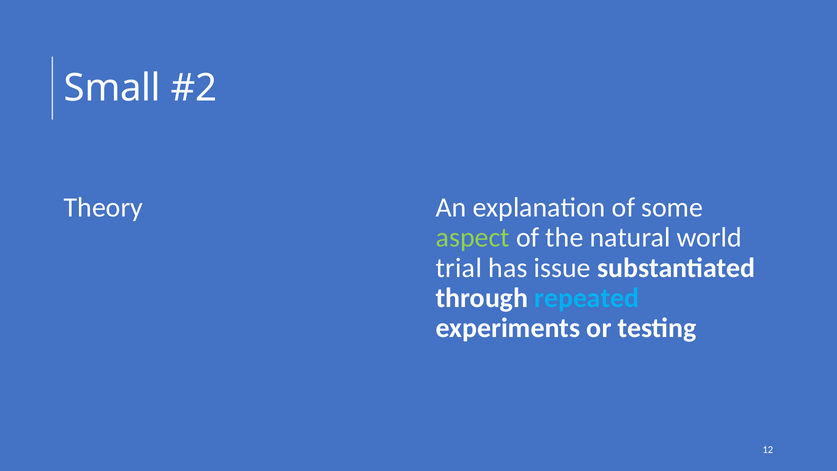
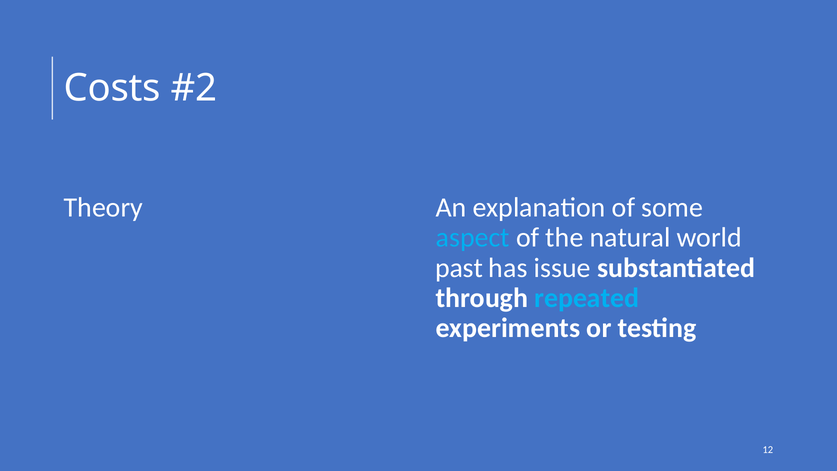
Small: Small -> Costs
aspect colour: light green -> light blue
trial: trial -> past
